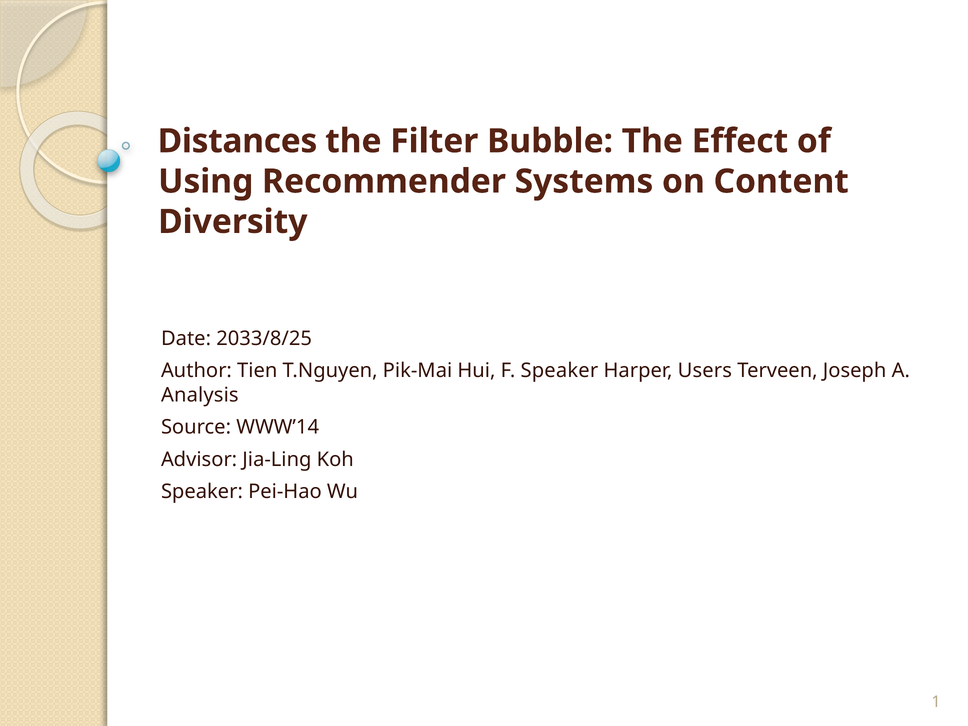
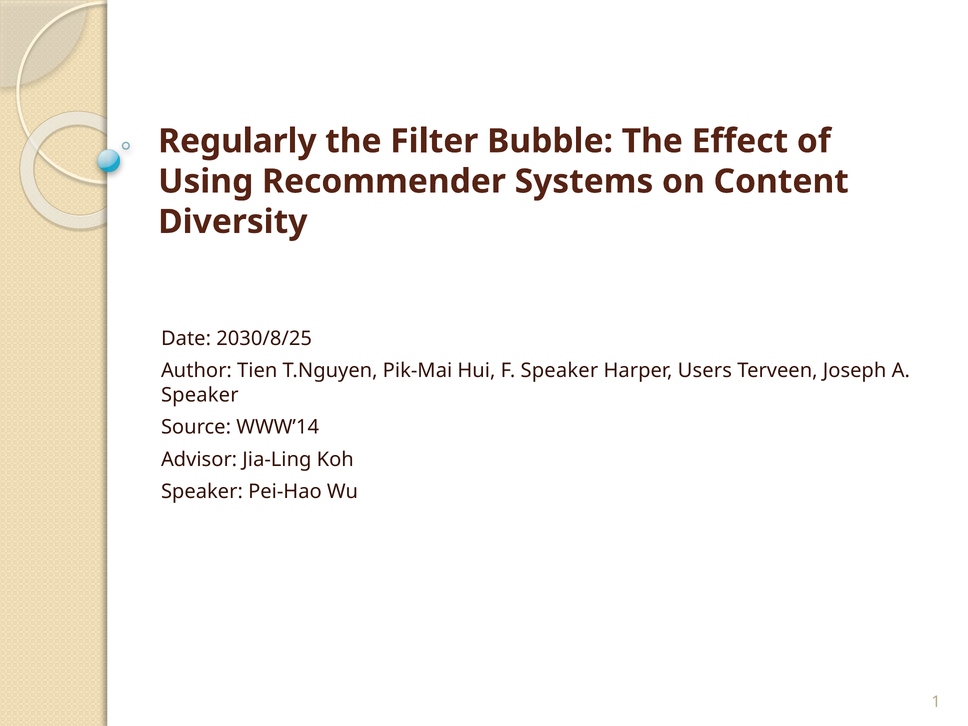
Distances: Distances -> Regularly
2033/8/25: 2033/8/25 -> 2030/8/25
Analysis at (200, 395): Analysis -> Speaker
